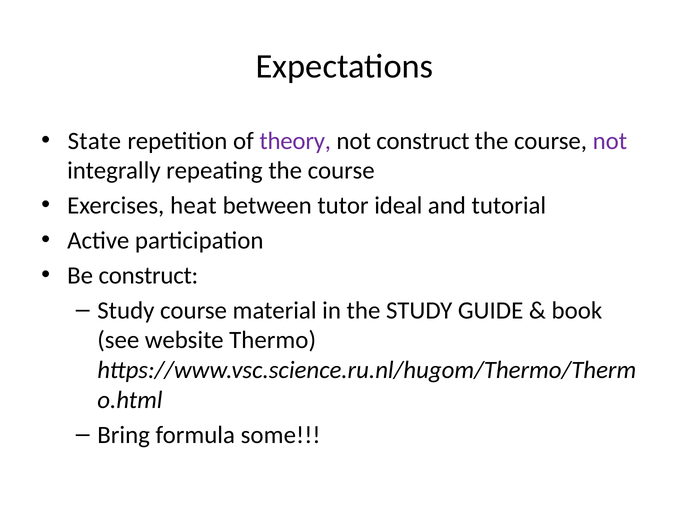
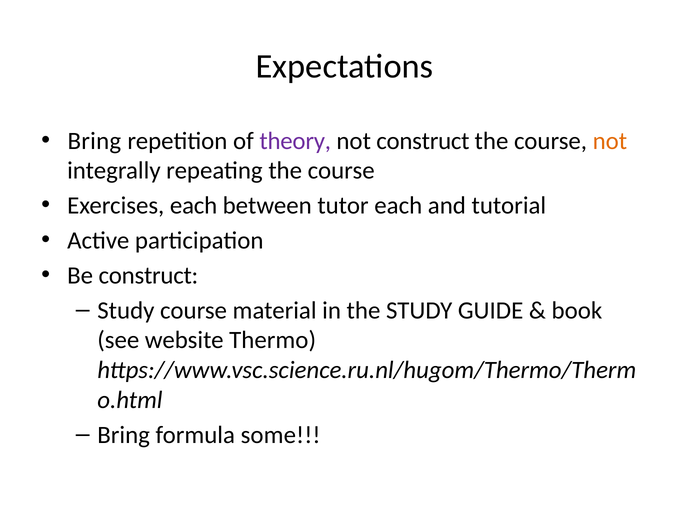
State at (94, 141): State -> Bring
not at (610, 141) colour: purple -> orange
Exercises heat: heat -> each
tutor ideal: ideal -> each
